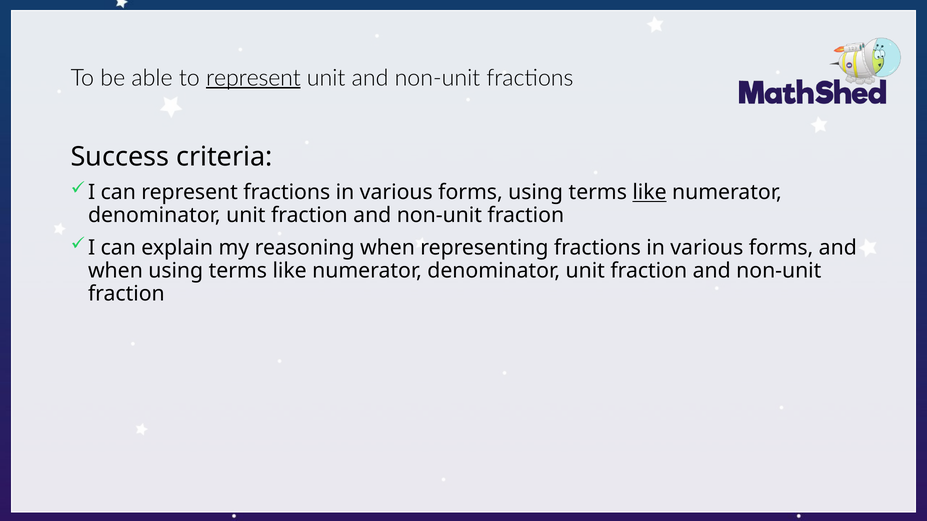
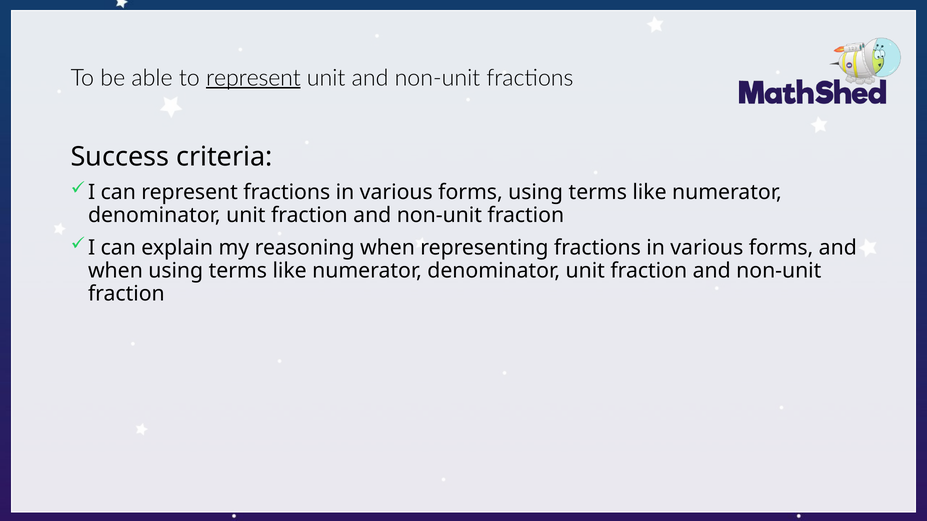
like at (649, 192) underline: present -> none
